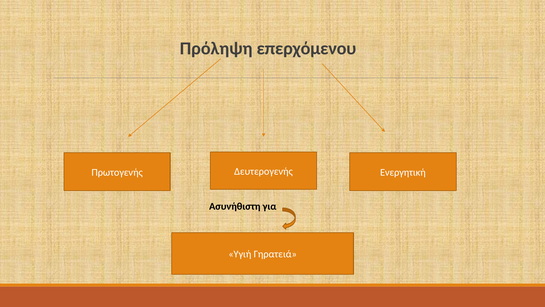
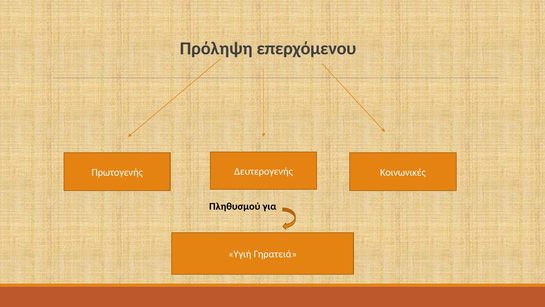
Ενεργητική: Ενεργητική -> Κοινωνικές
Ασυνήθιστη: Ασυνήθιστη -> Πληθυσμού
